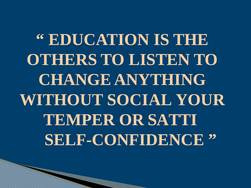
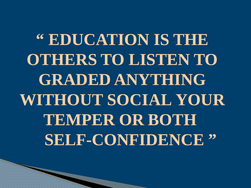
CHANGE: CHANGE -> GRADED
SATTI: SATTI -> BOTH
